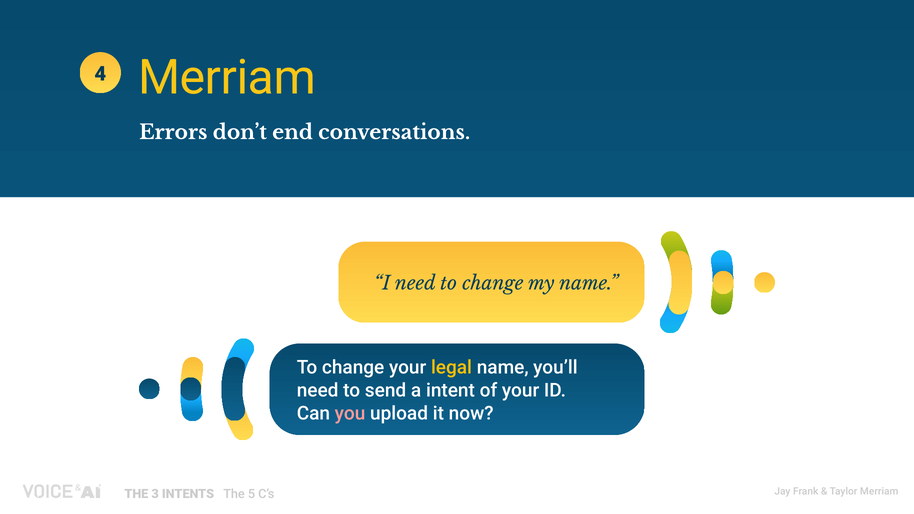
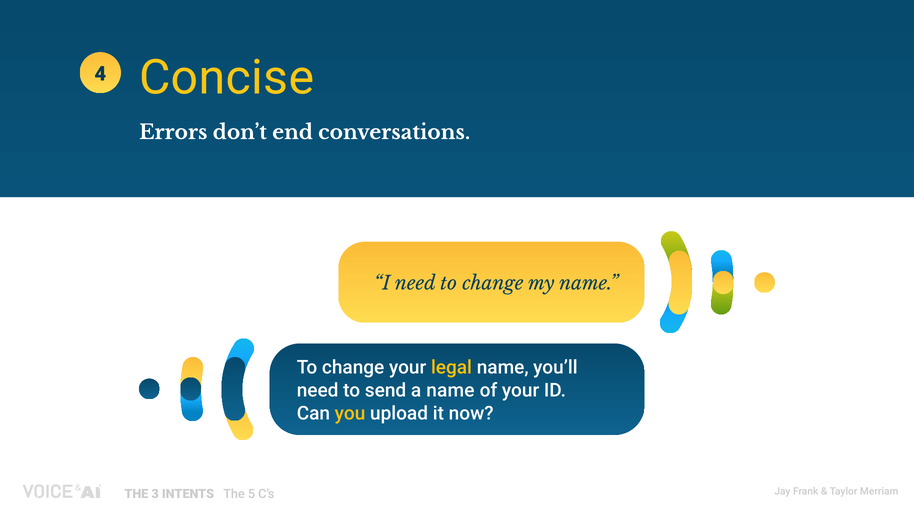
4 Merriam: Merriam -> Concise
a intent: intent -> name
you colour: pink -> yellow
